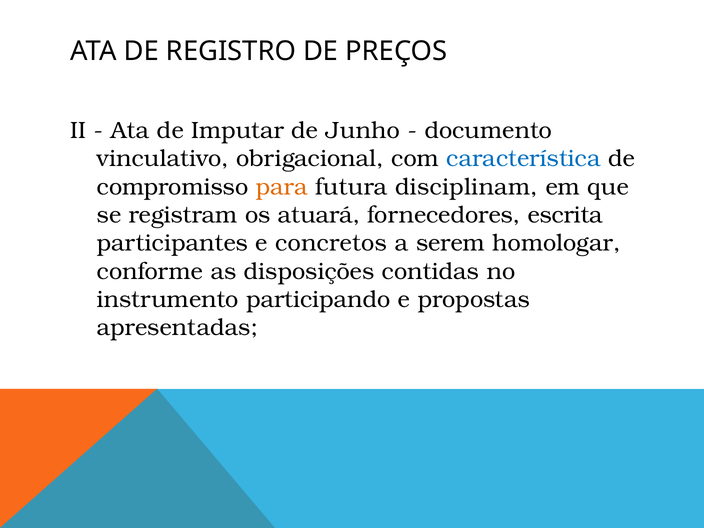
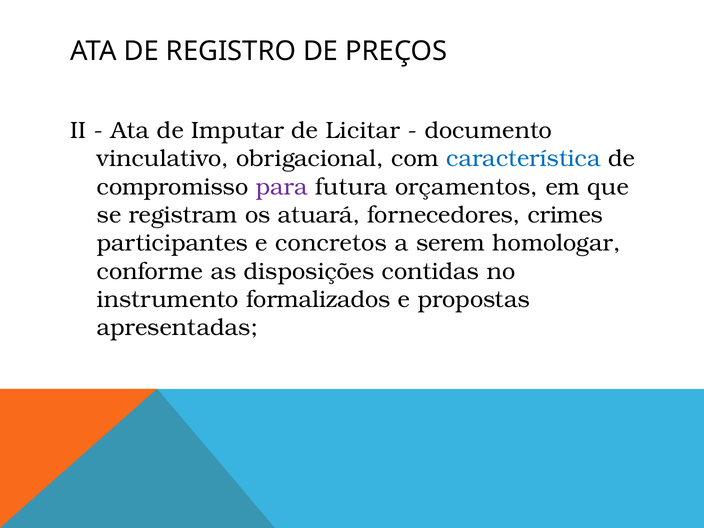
Junho: Junho -> Licitar
para colour: orange -> purple
disciplinam: disciplinam -> orçamentos
escrita: escrita -> crimes
participando: participando -> formalizados
